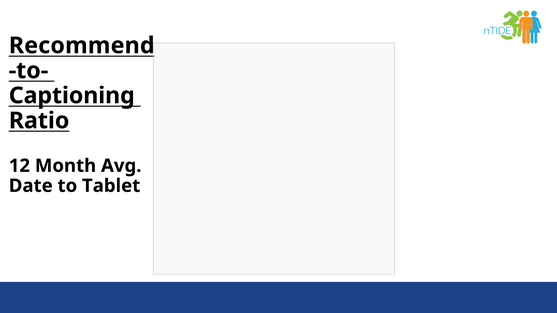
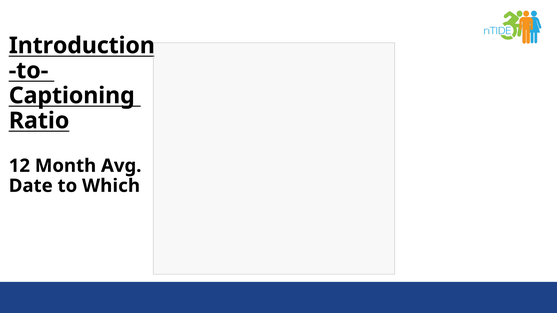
Recommend: Recommend -> Introduction
Tablet: Tablet -> Which
